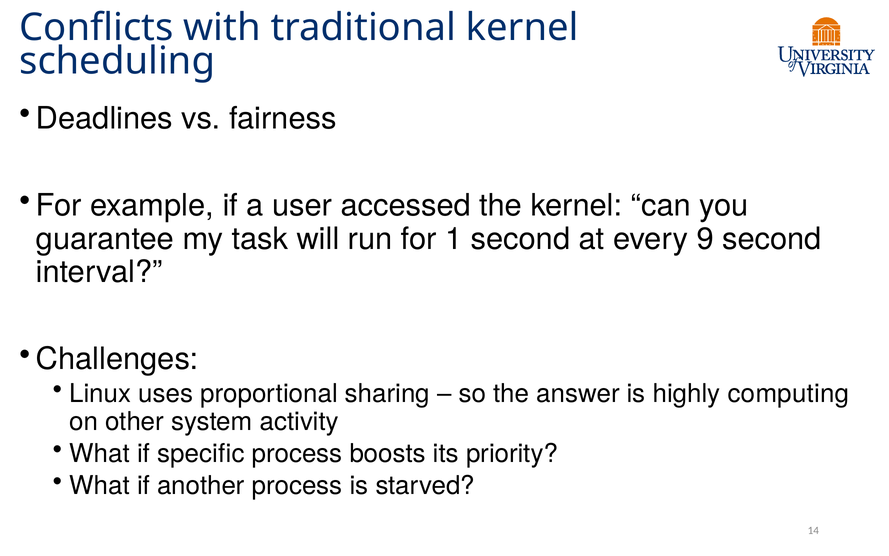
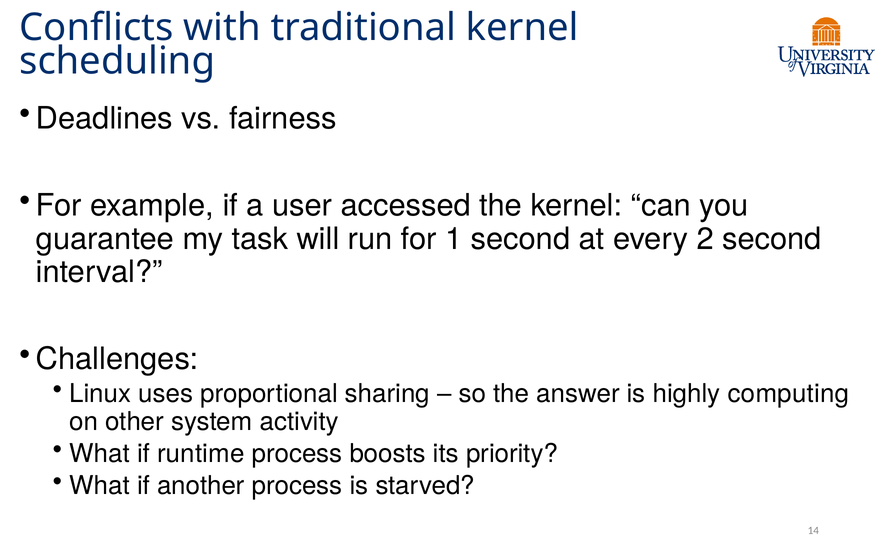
9: 9 -> 2
specific: specific -> runtime
